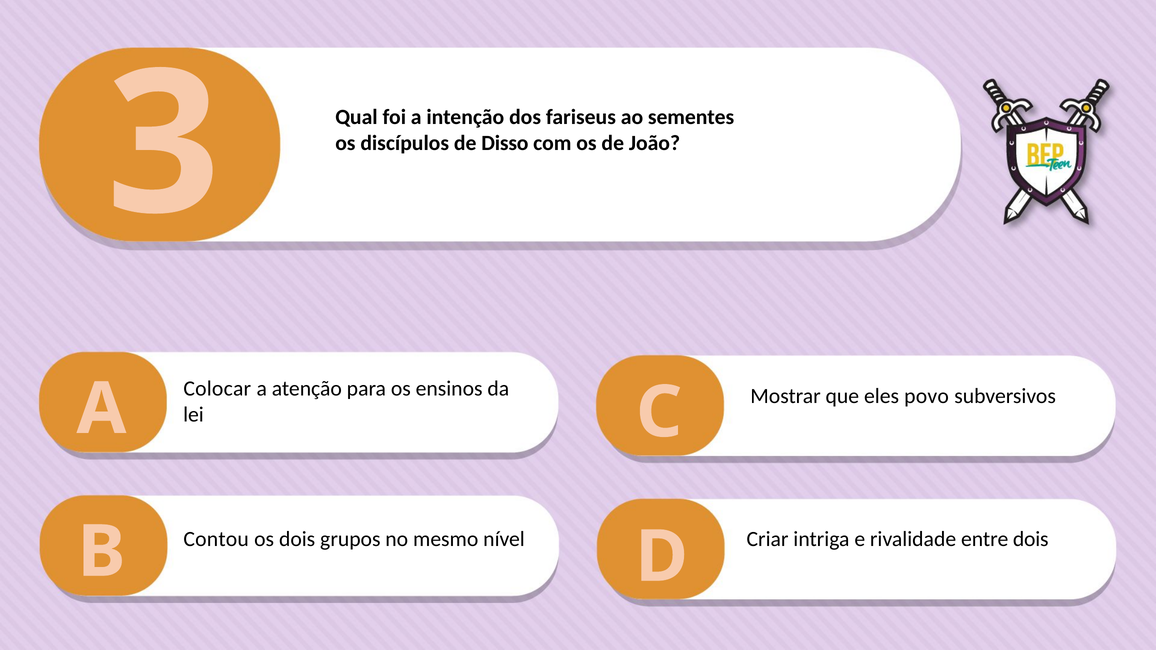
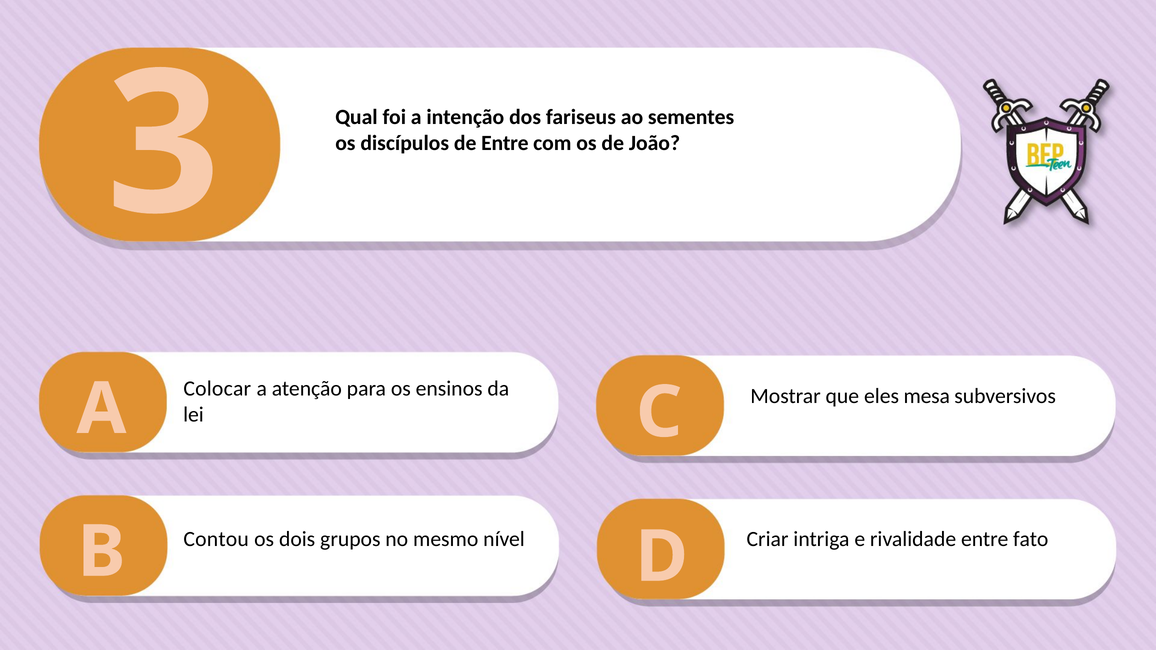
de Disso: Disso -> Entre
povo: povo -> mesa
entre dois: dois -> fato
